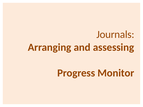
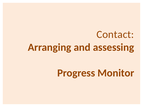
Journals: Journals -> Contact
